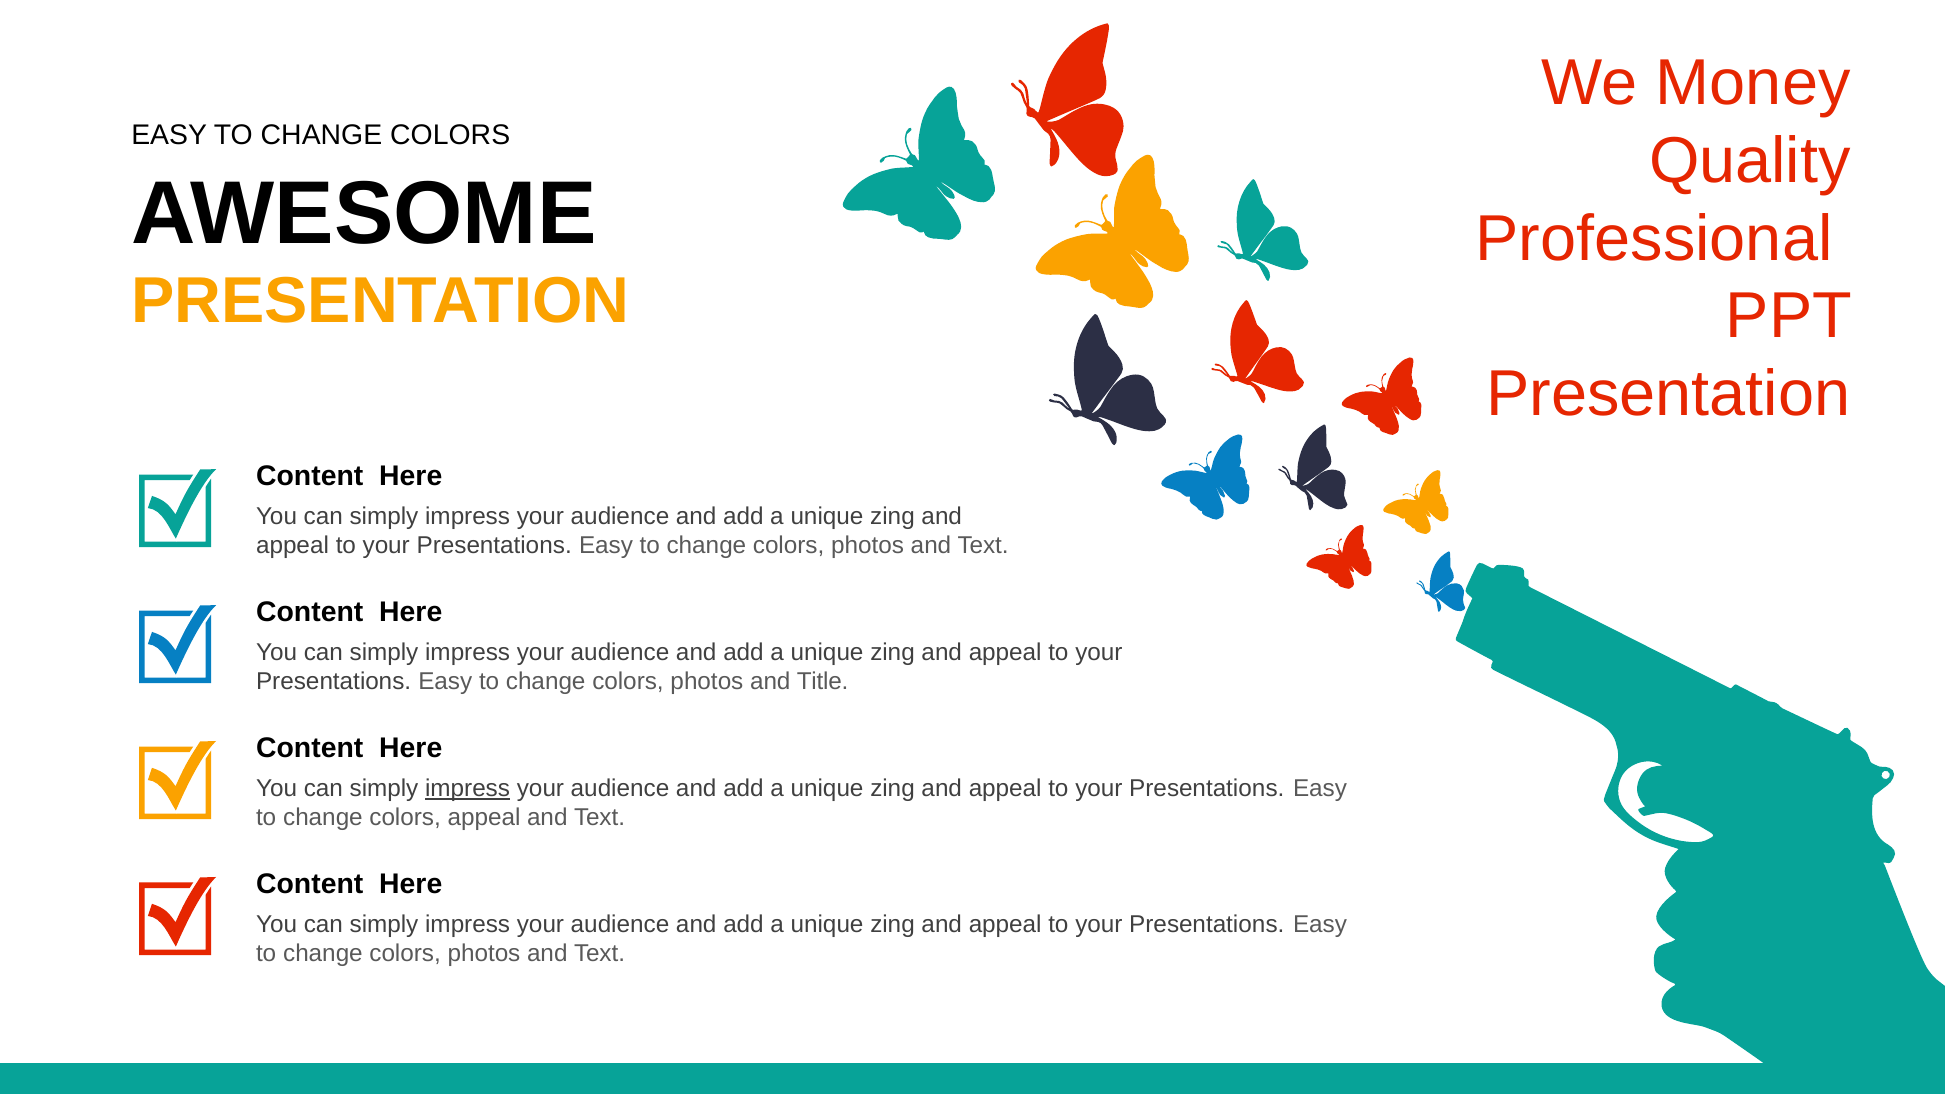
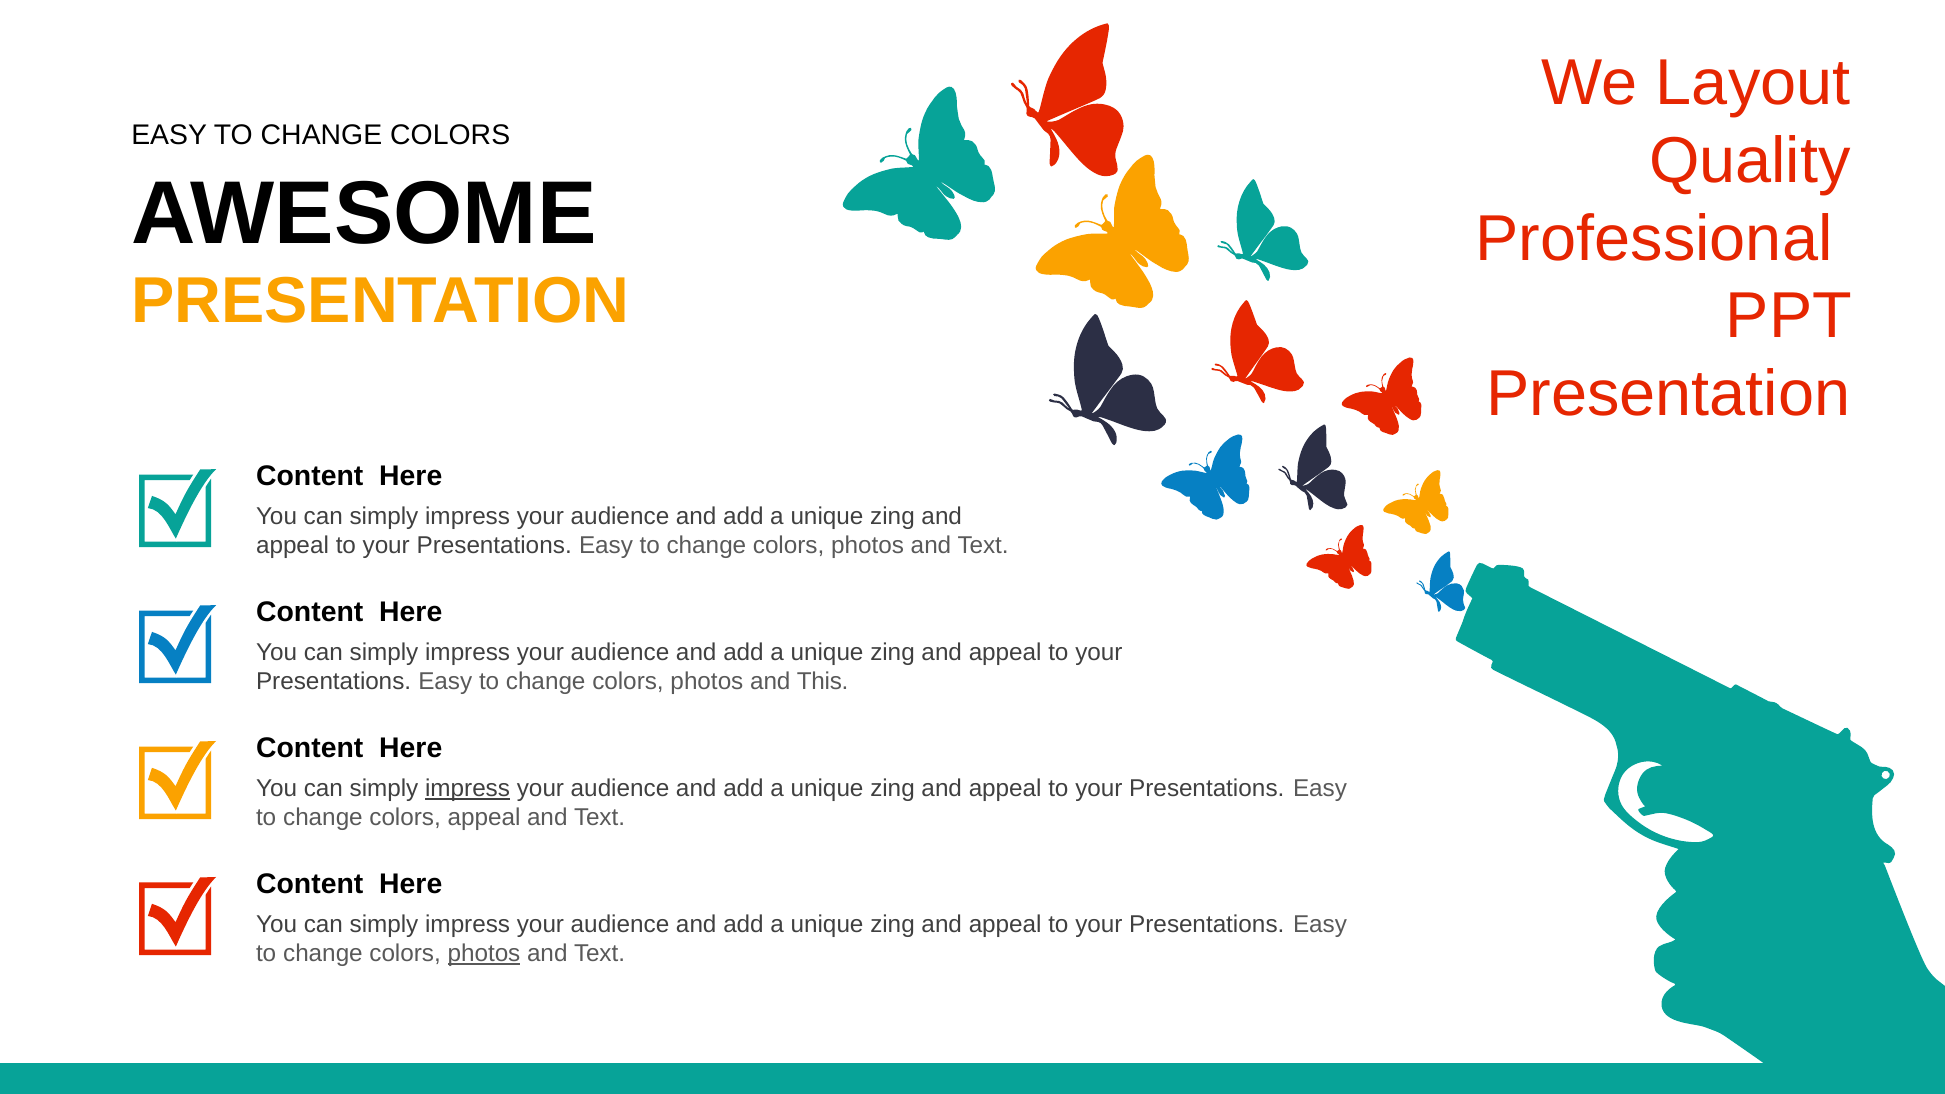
Money: Money -> Layout
Title: Title -> This
photos at (484, 954) underline: none -> present
